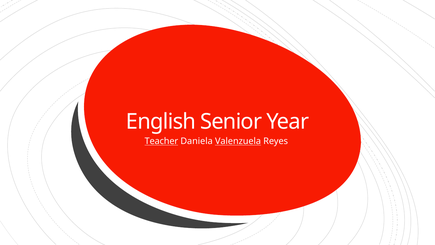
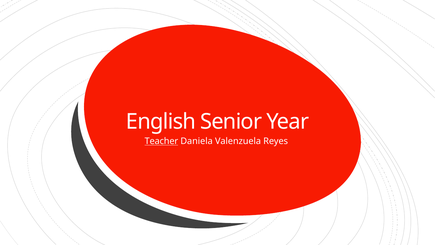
Valenzuela underline: present -> none
